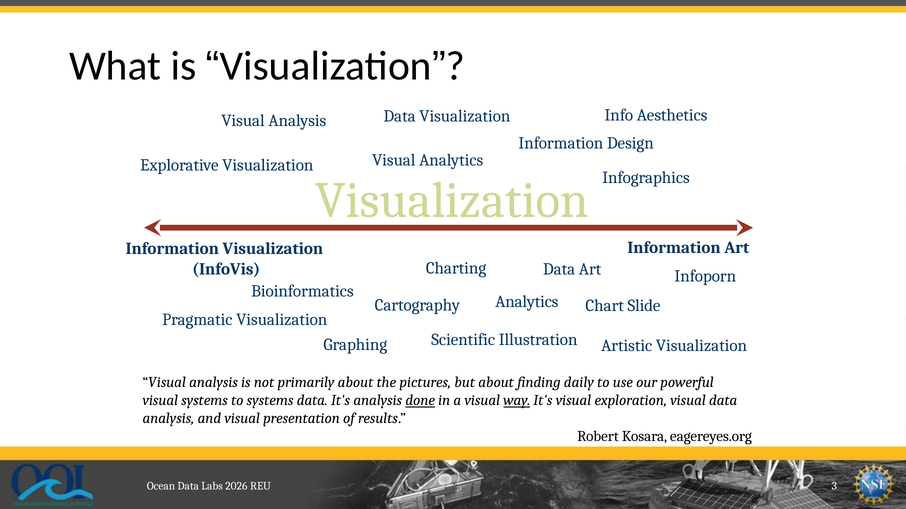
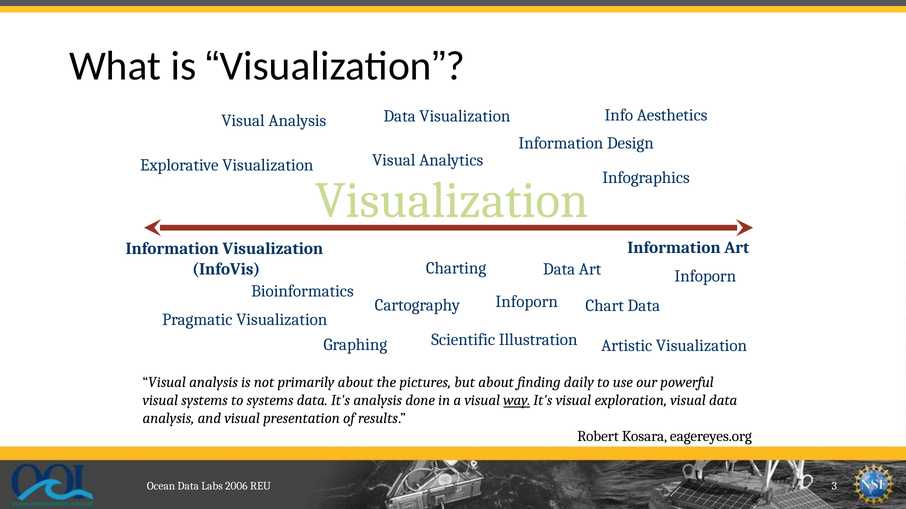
Analytics at (527, 302): Analytics -> Infoporn
Chart Slide: Slide -> Data
done underline: present -> none
2026: 2026 -> 2006
